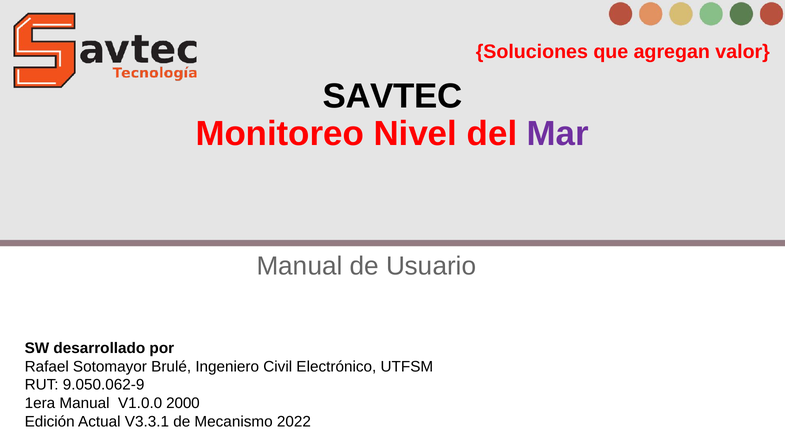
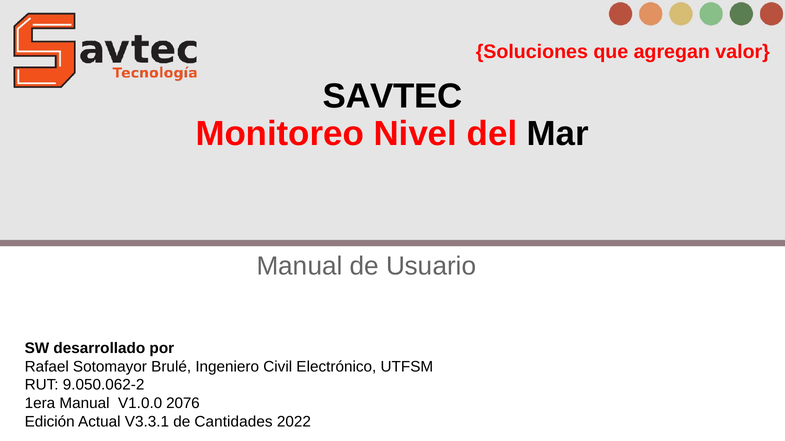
Mar colour: purple -> black
9.050.062-9: 9.050.062-9 -> 9.050.062-2
2000: 2000 -> 2076
Mecanismo: Mecanismo -> Cantidades
